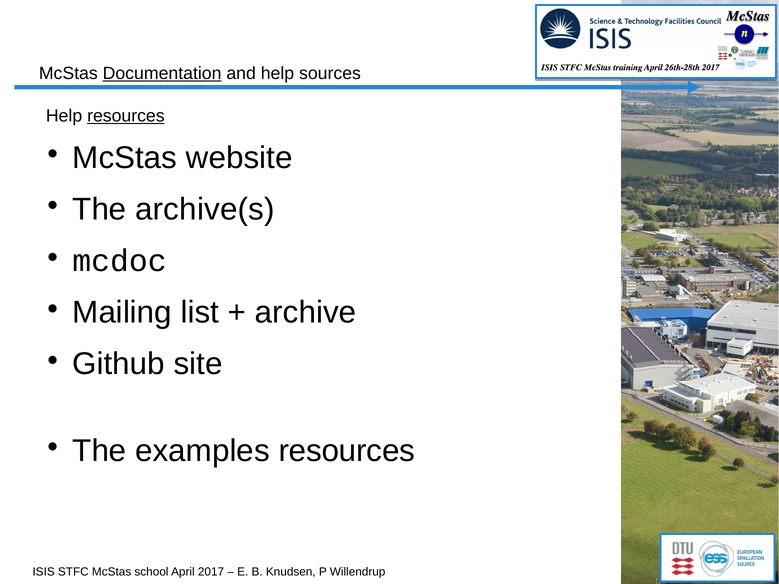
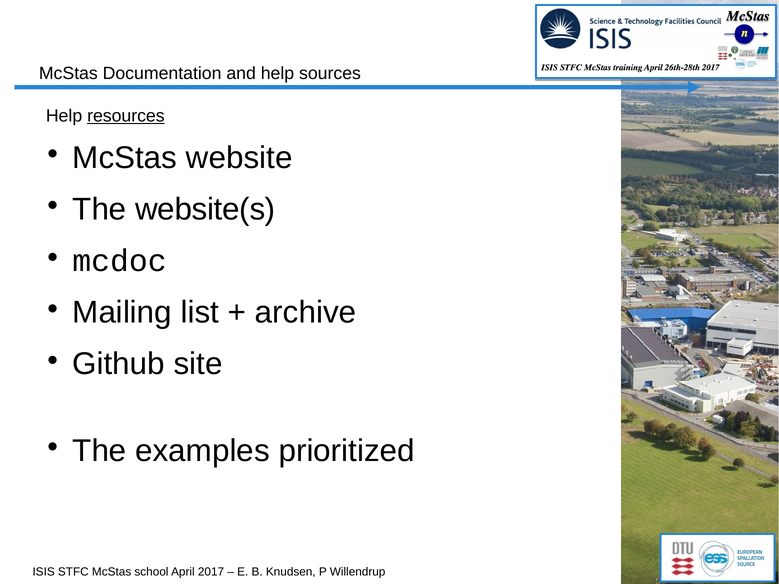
Documentation underline: present -> none
archive(s: archive(s -> website(s
examples resources: resources -> prioritized
